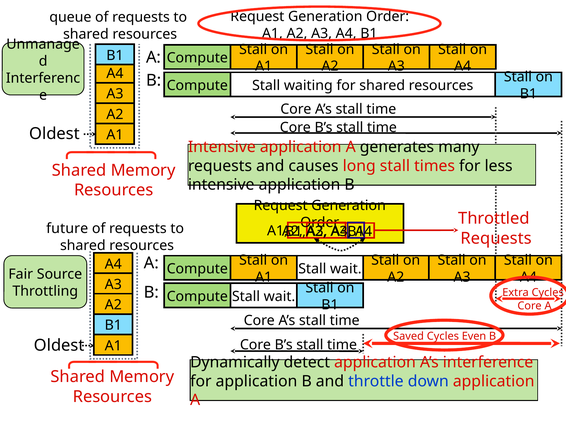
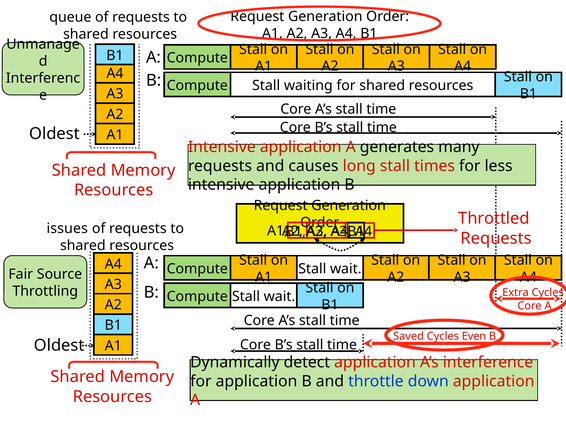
future: future -> issues
